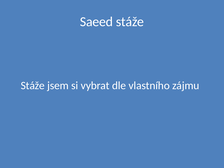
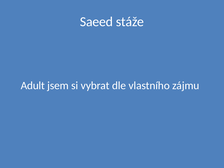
Stáže at (33, 86): Stáže -> Adult
